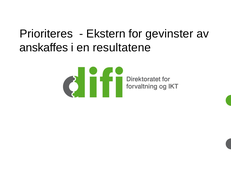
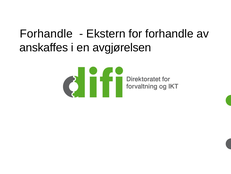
Prioriteres at (46, 34): Prioriteres -> Forhandle
for gevinster: gevinster -> forhandle
resultatene: resultatene -> avgjørelsen
